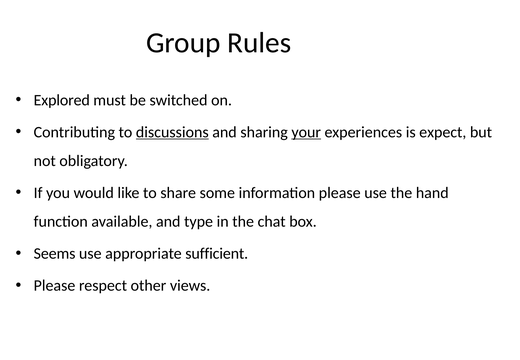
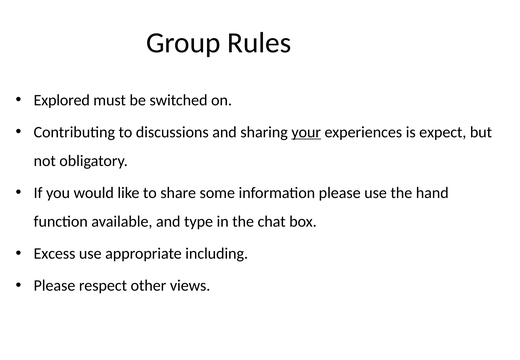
discussions underline: present -> none
Seems: Seems -> Excess
sufficient: sufficient -> including
